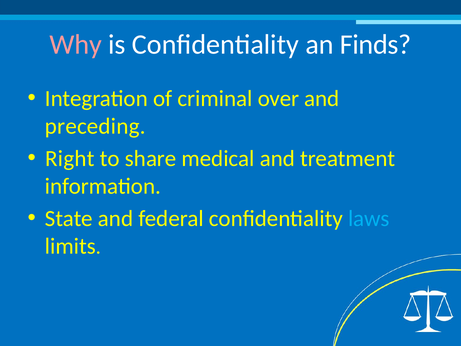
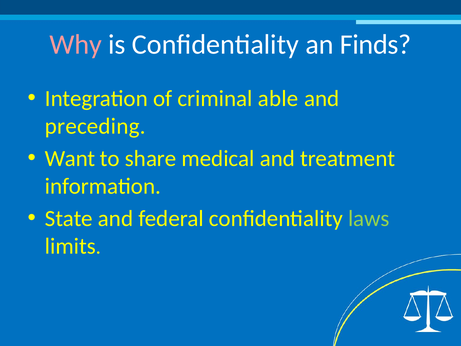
over: over -> able
Right: Right -> Want
laws colour: light blue -> light green
